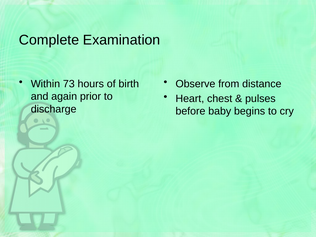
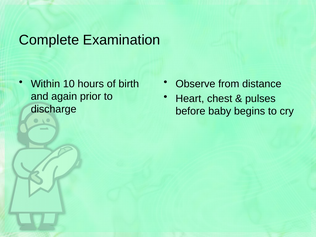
73: 73 -> 10
